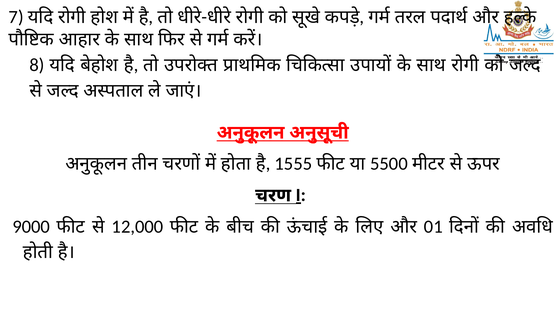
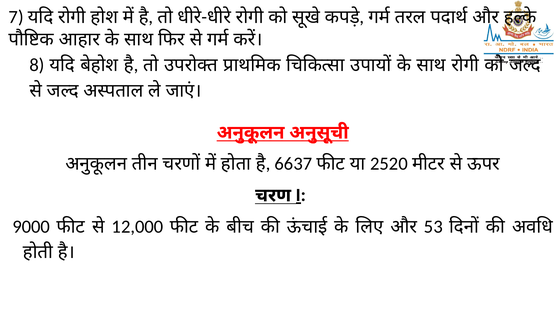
1555: 1555 -> 6637
5500: 5500 -> 2520
01: 01 -> 53
